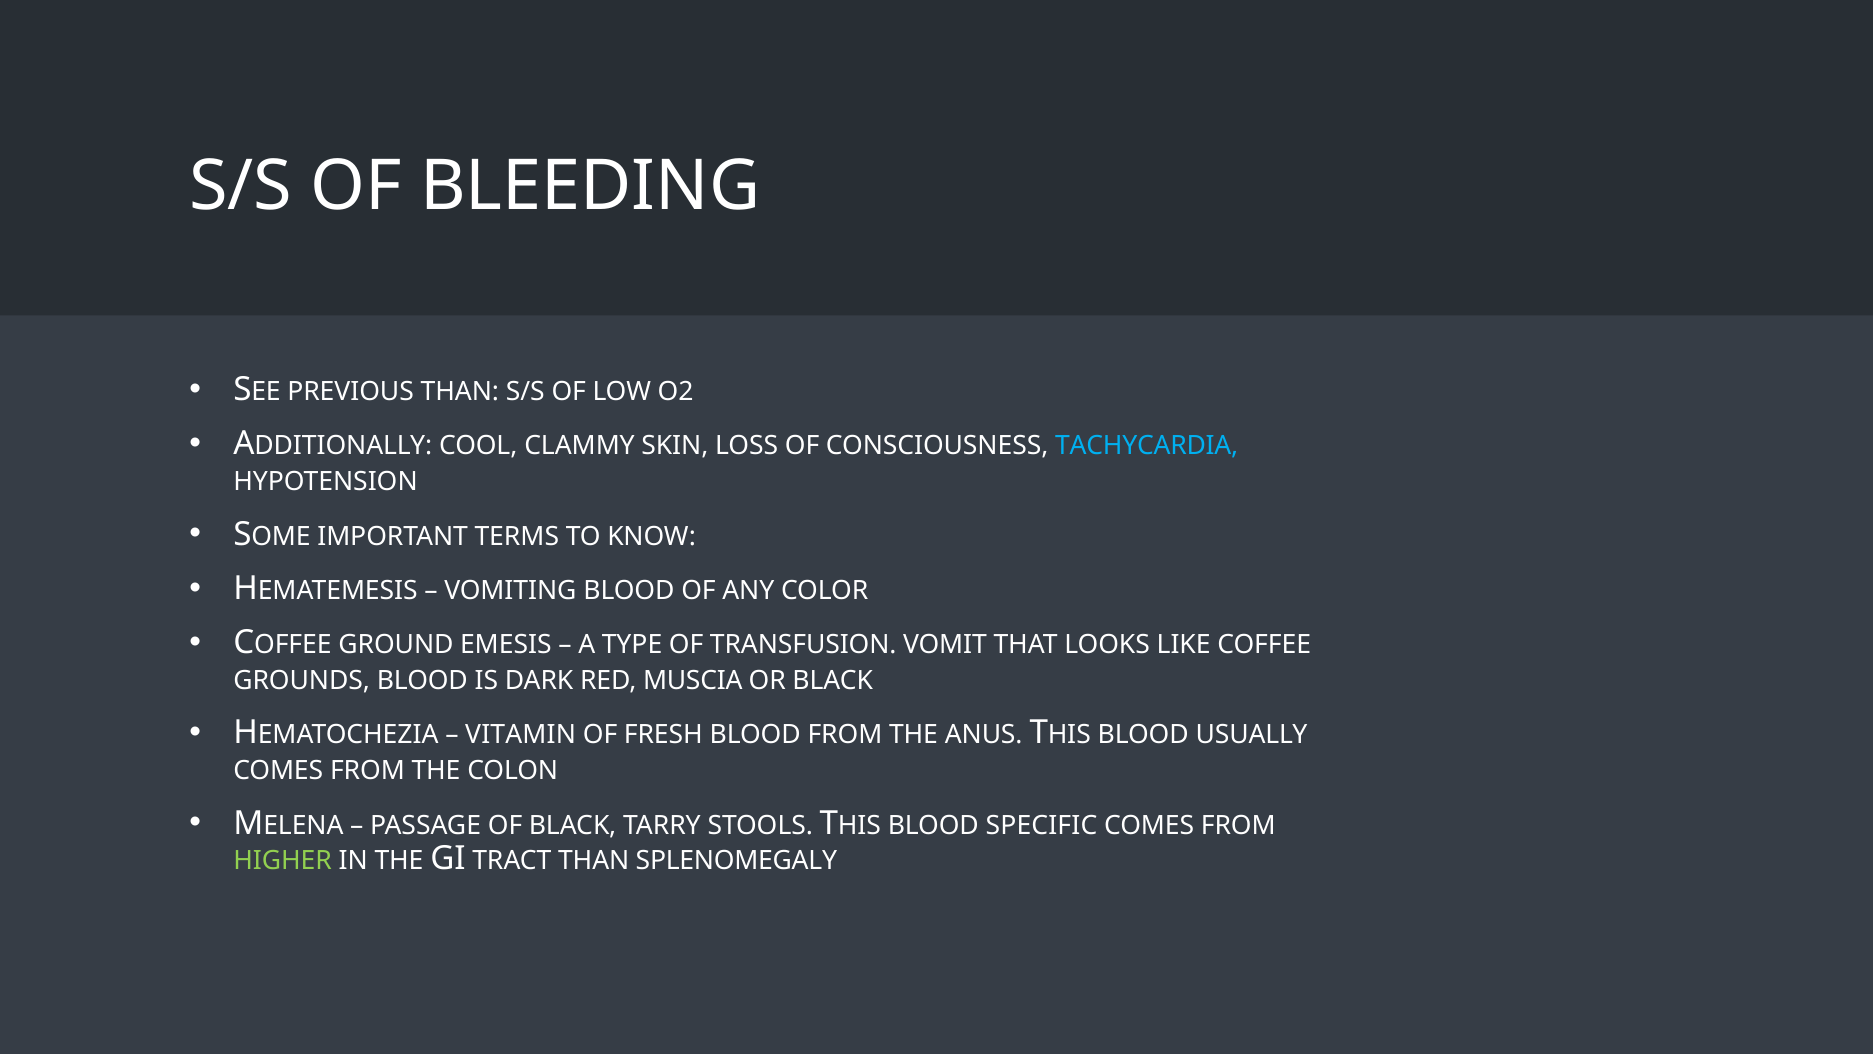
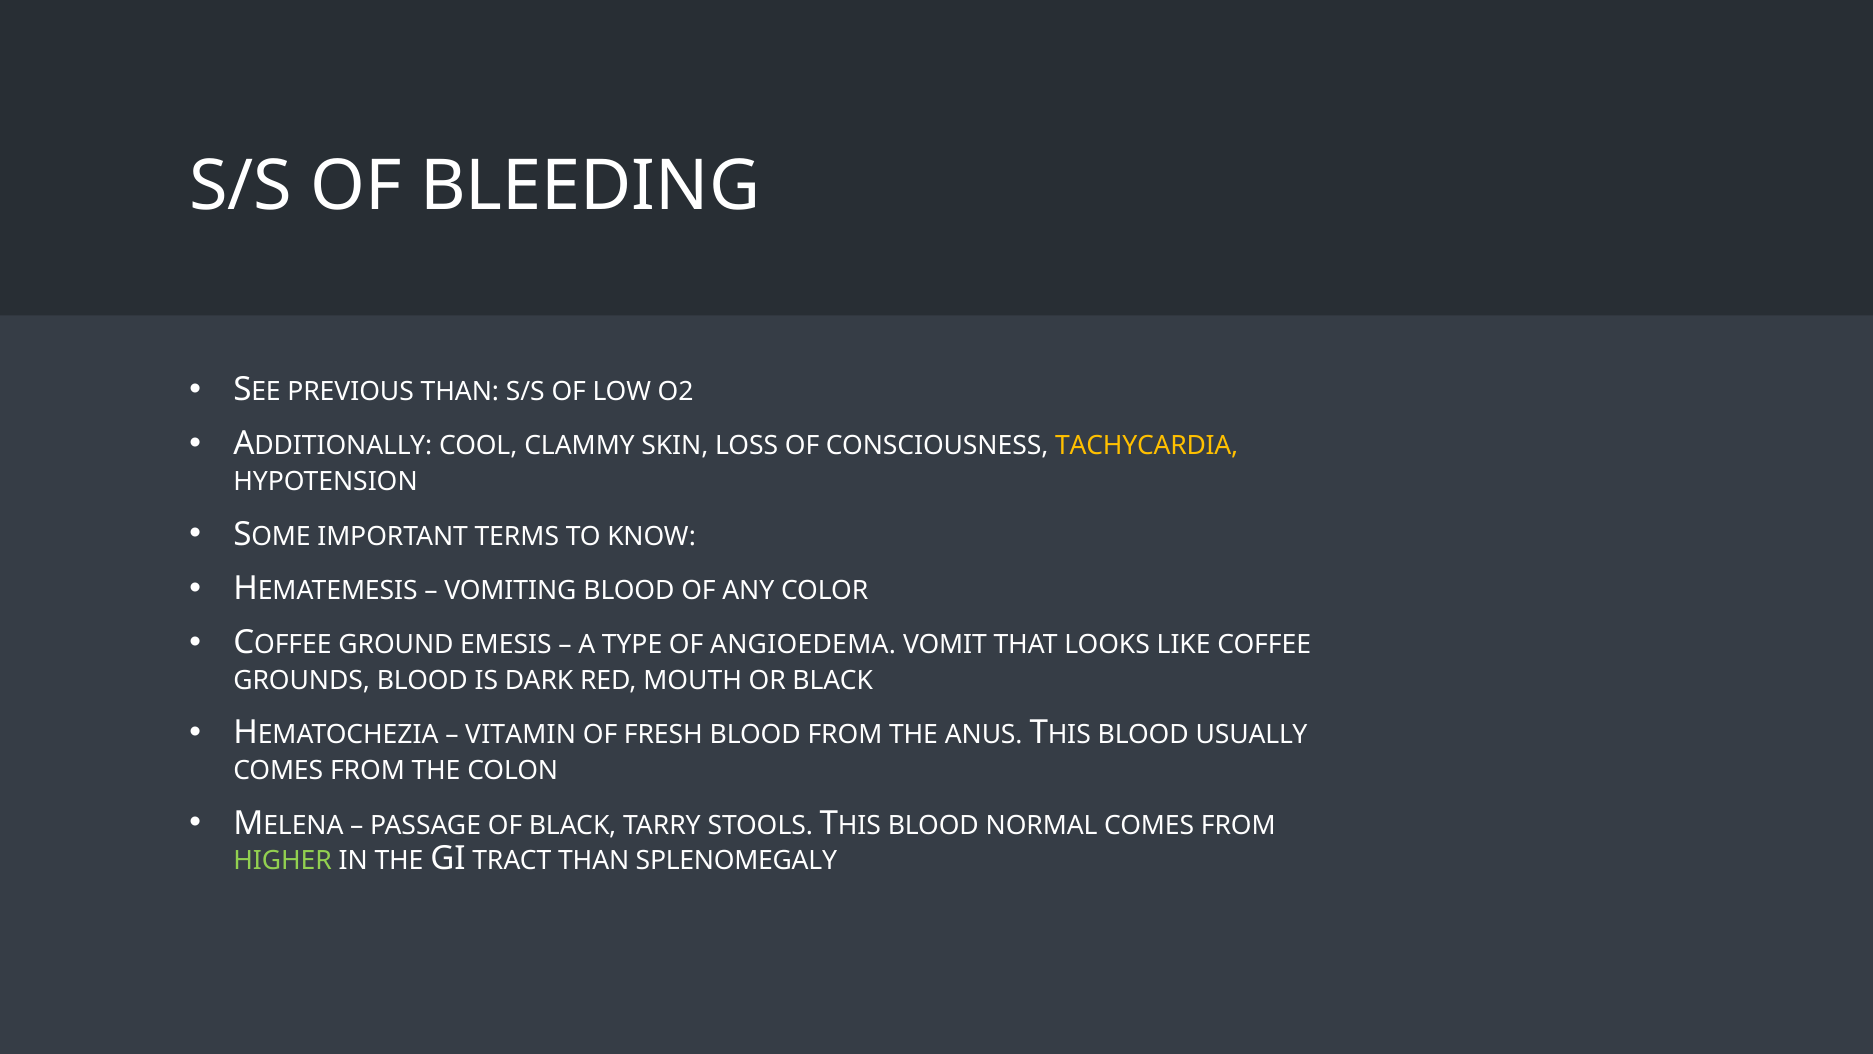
TACHYCARDIA colour: light blue -> yellow
TRANSFUSION: TRANSFUSION -> ANGIOEDEMA
MUSCIA: MUSCIA -> MOUTH
SPECIFIC: SPECIFIC -> NORMAL
